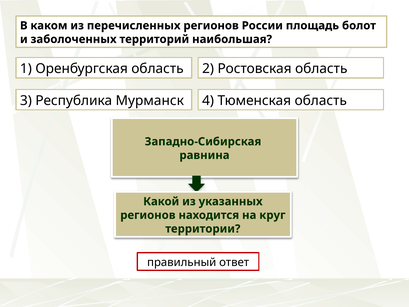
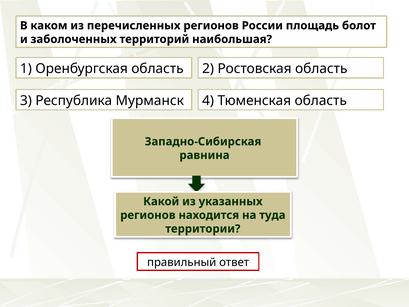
круг: круг -> туда
